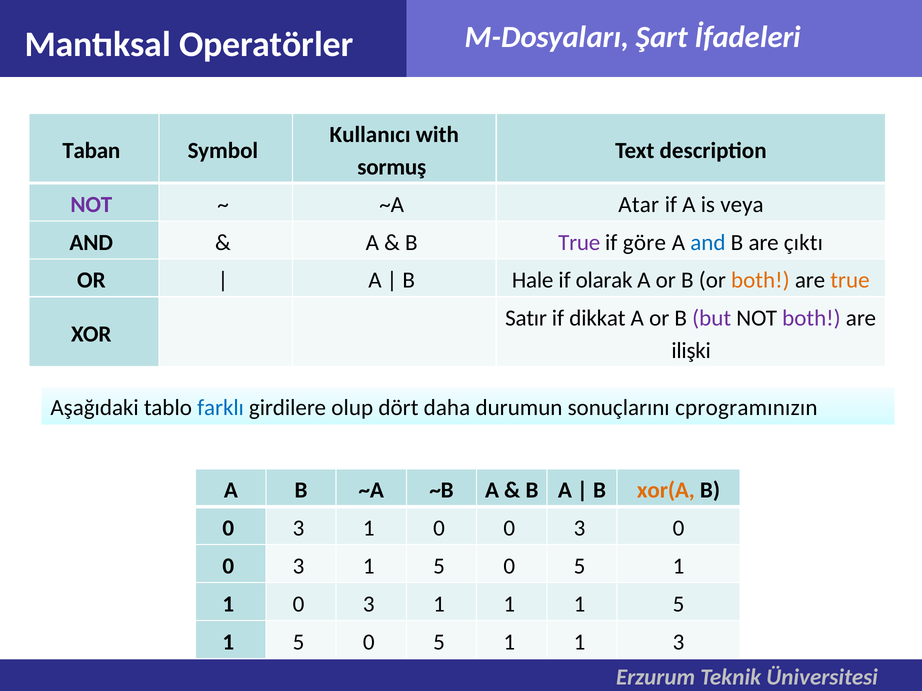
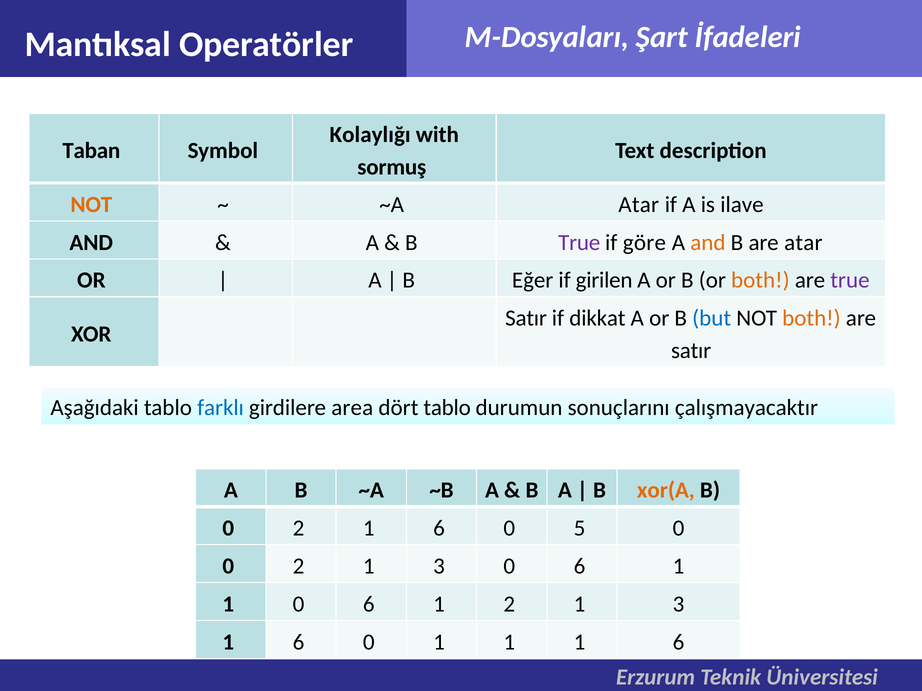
Kullanıcı: Kullanıcı -> Kolaylığı
NOT at (91, 205) colour: purple -> orange
veya: veya -> ilave
and at (708, 243) colour: blue -> orange
are çıktı: çıktı -> atar
Hale: Hale -> Eğer
olarak: olarak -> girilen
true at (850, 281) colour: orange -> purple
but colour: purple -> blue
both at (811, 319) colour: purple -> orange
ilişki at (691, 351): ilişki -> satır
olup: olup -> area
dört daha: daha -> tablo
cprogramınızın: cprogramınızın -> çalışmayacaktır
3 at (299, 529): 3 -> 2
0 at (439, 529): 0 -> 6
3 at (579, 529): 3 -> 5
3 at (299, 567): 3 -> 2
5 at (439, 567): 5 -> 3
5 at (579, 567): 5 -> 6
1 0 3: 3 -> 6
1 at (509, 605): 1 -> 2
5 at (679, 605): 5 -> 3
5 at (299, 642): 5 -> 6
5 at (439, 642): 5 -> 1
1 1 3: 3 -> 6
